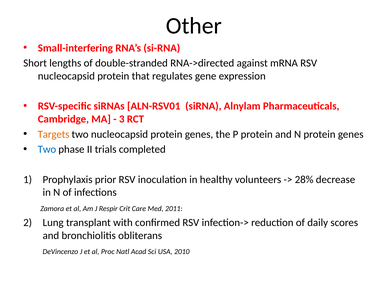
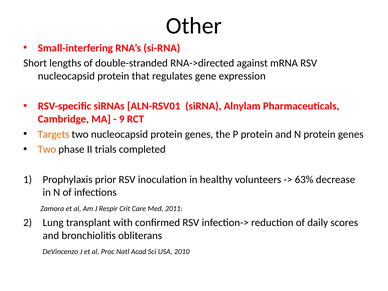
3: 3 -> 9
Two at (47, 149) colour: blue -> orange
28%: 28% -> 63%
